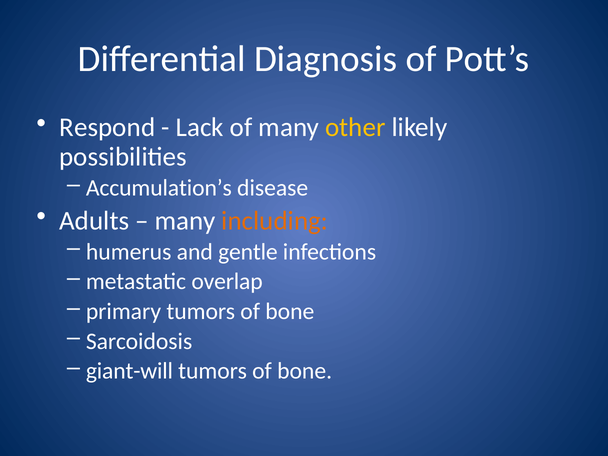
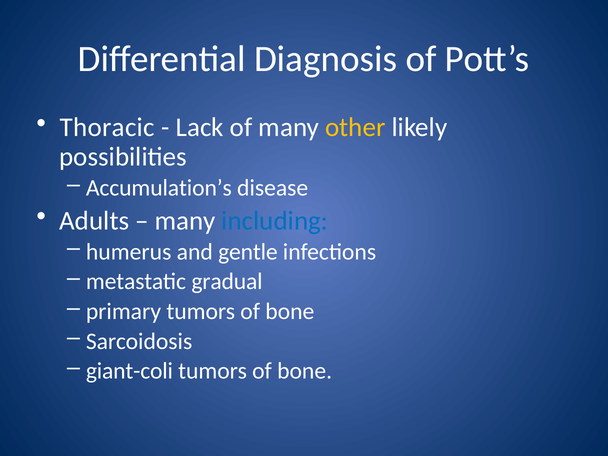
Respond: Respond -> Thoracic
including colour: orange -> blue
overlap: overlap -> gradual
giant-will: giant-will -> giant-coli
